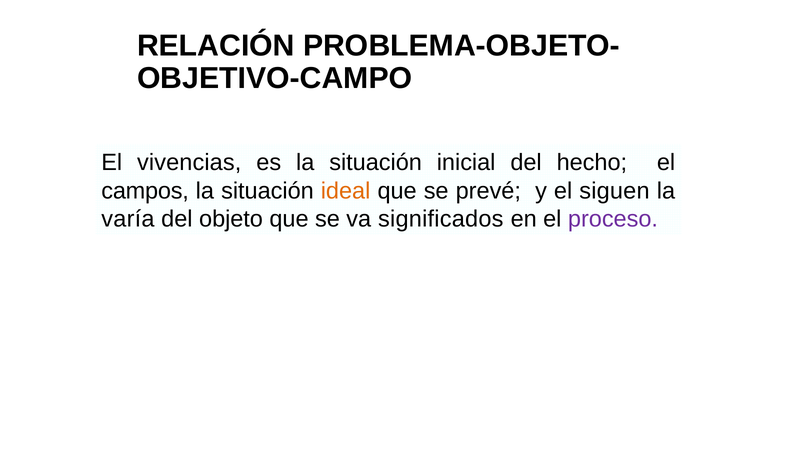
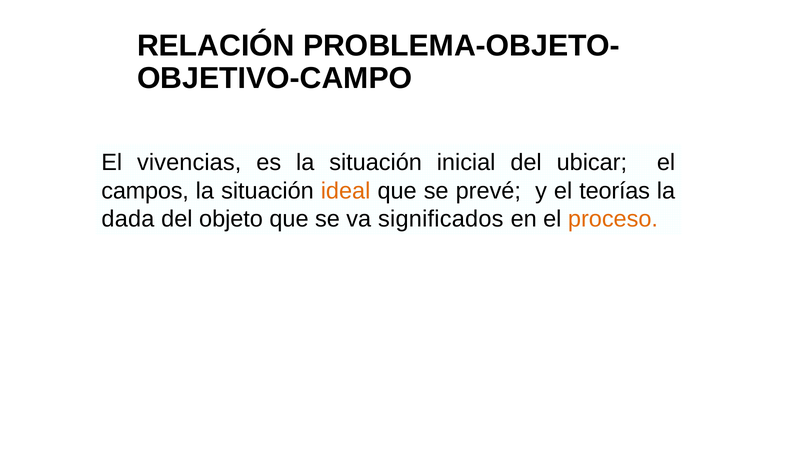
hecho: hecho -> ubicar
siguen: siguen -> teorías
varía: varía -> dada
proceso colour: purple -> orange
